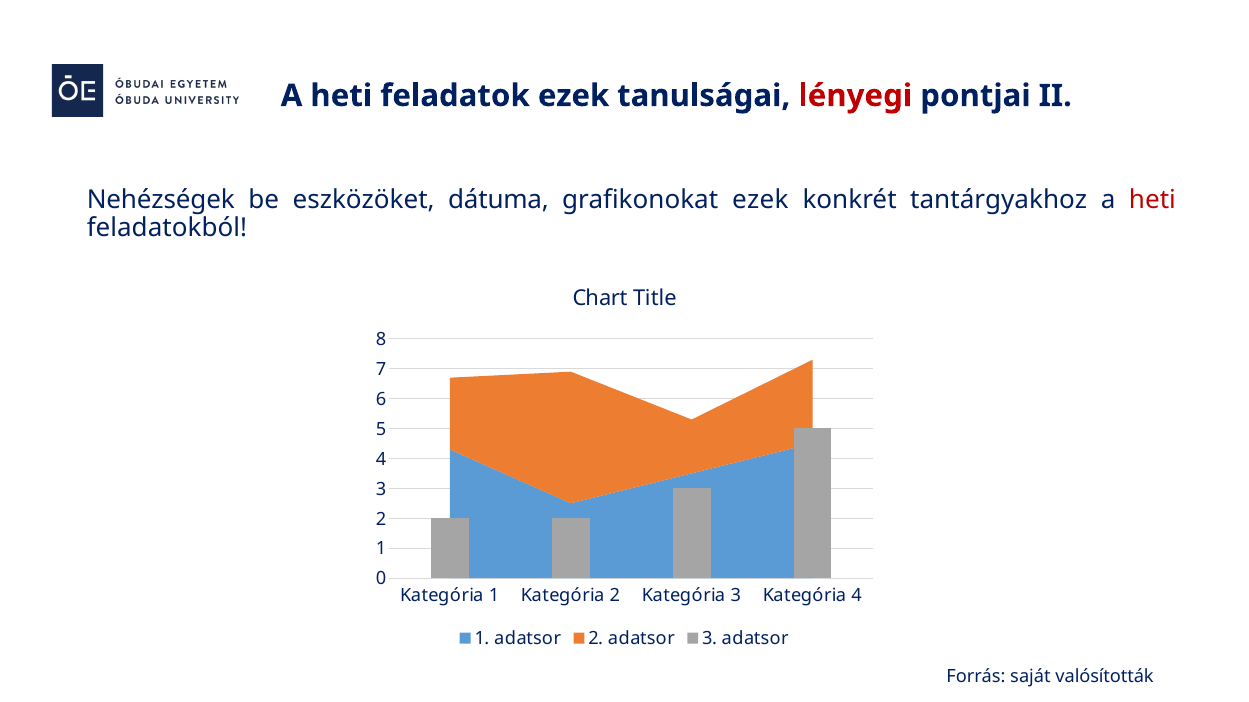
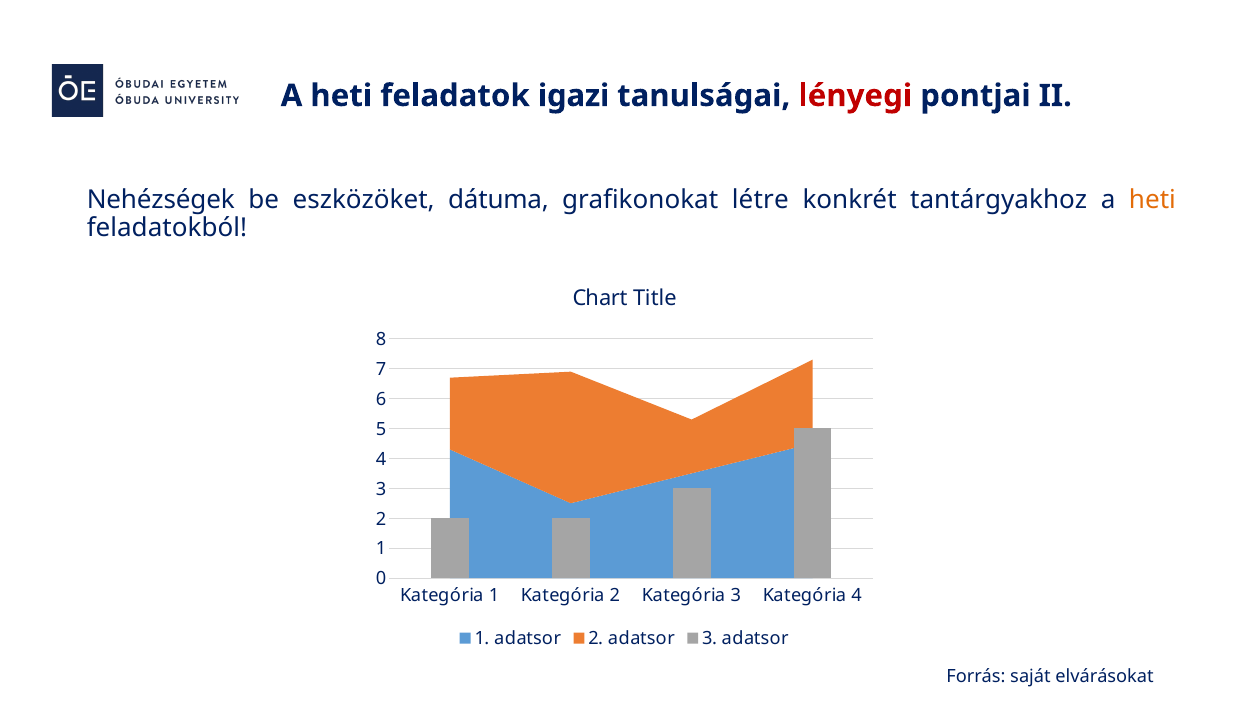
feladatok ezek: ezek -> igazi
grafikonokat ezek: ezek -> létre
heti at (1152, 200) colour: red -> orange
valósították: valósították -> elvárásokat
